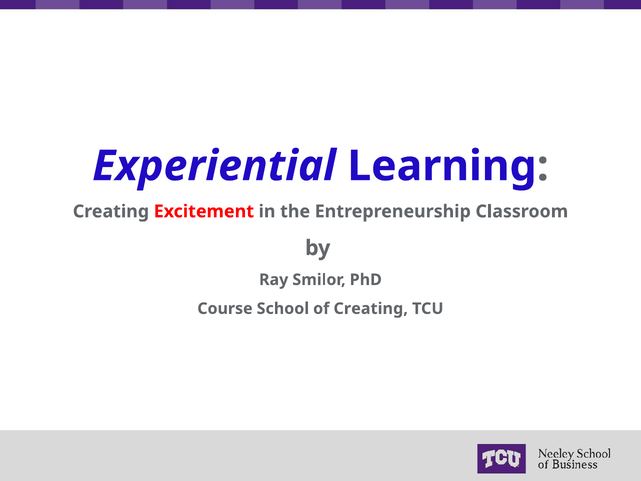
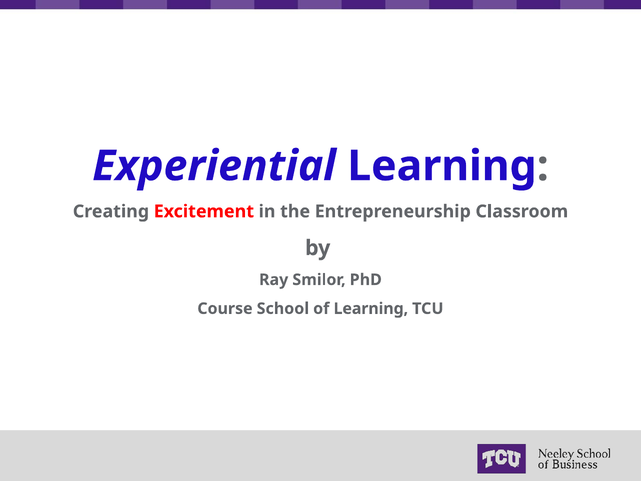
of Creating: Creating -> Learning
